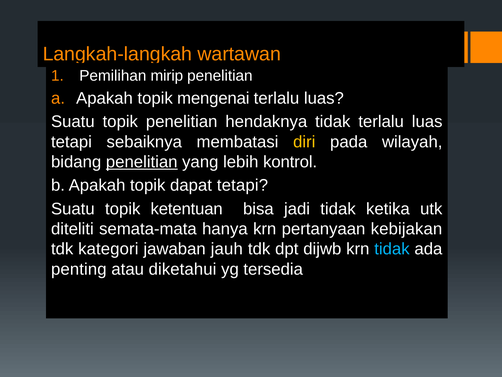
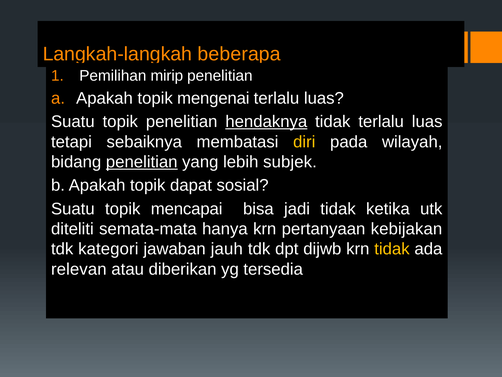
wartawan: wartawan -> beberapa
hendaknya underline: none -> present
kontrol: kontrol -> subjek
dapat tetapi: tetapi -> sosial
ketentuan: ketentuan -> mencapai
tidak at (392, 249) colour: light blue -> yellow
penting: penting -> relevan
diketahui: diketahui -> diberikan
